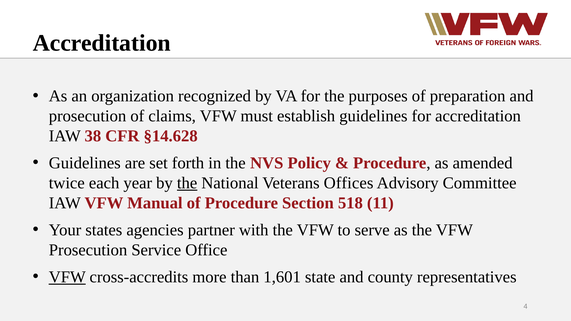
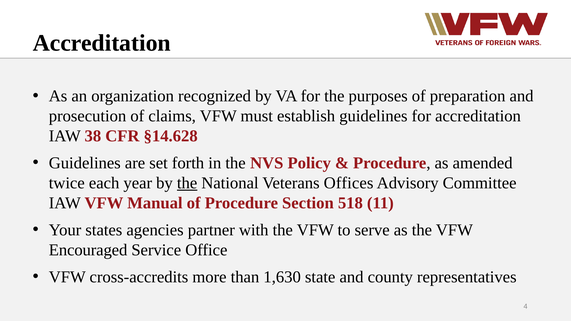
Prosecution at (88, 250): Prosecution -> Encouraged
VFW at (67, 277) underline: present -> none
1,601: 1,601 -> 1,630
